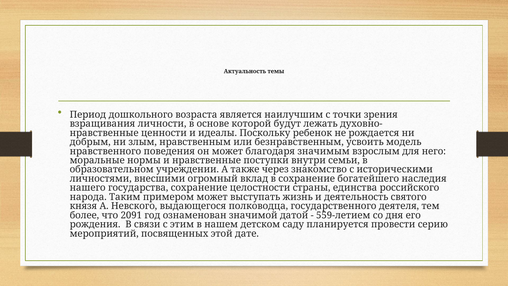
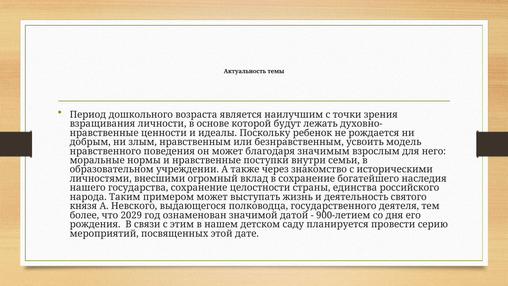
2091: 2091 -> 2029
559-летием: 559-летием -> 900-летием
